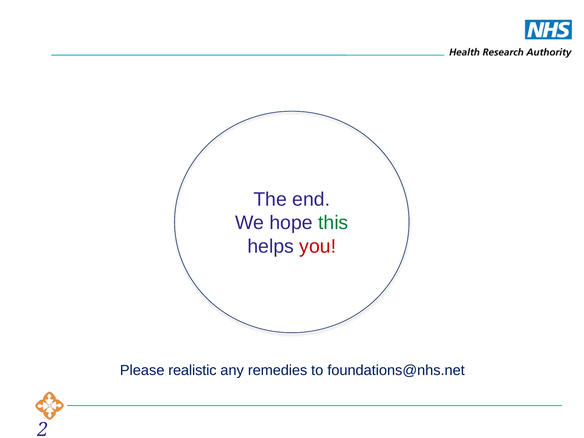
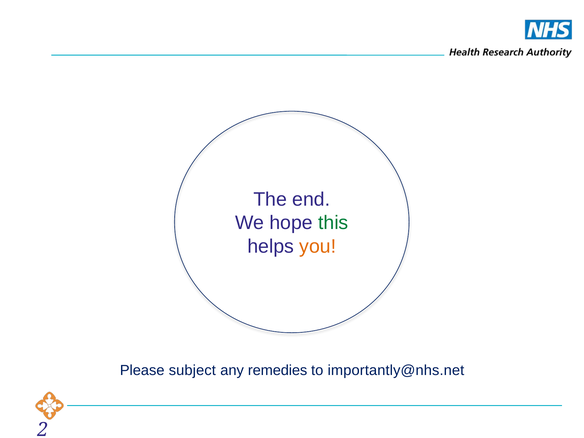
you colour: red -> orange
realistic: realistic -> subject
foundations@nhs.net: foundations@nhs.net -> importantly@nhs.net
